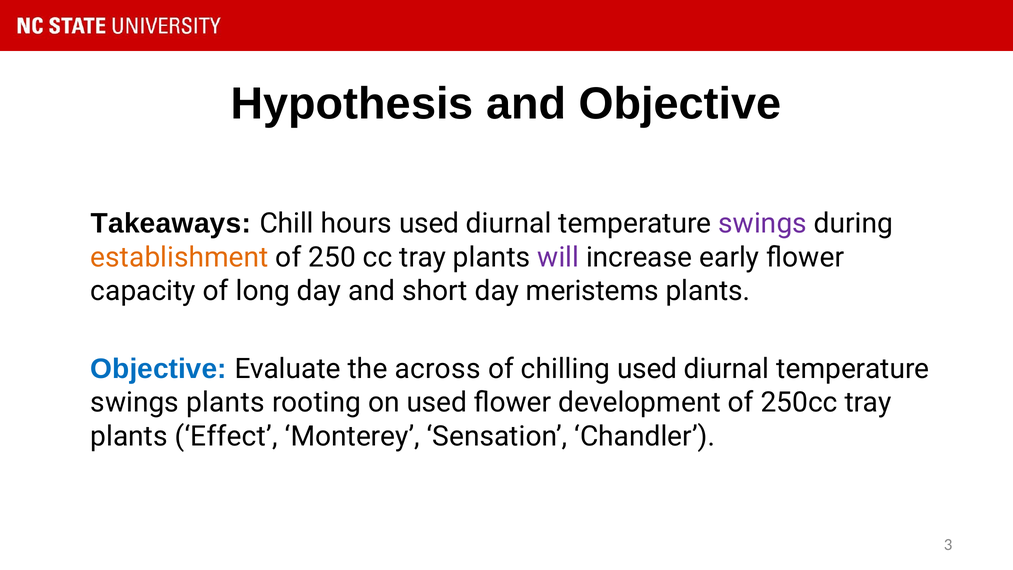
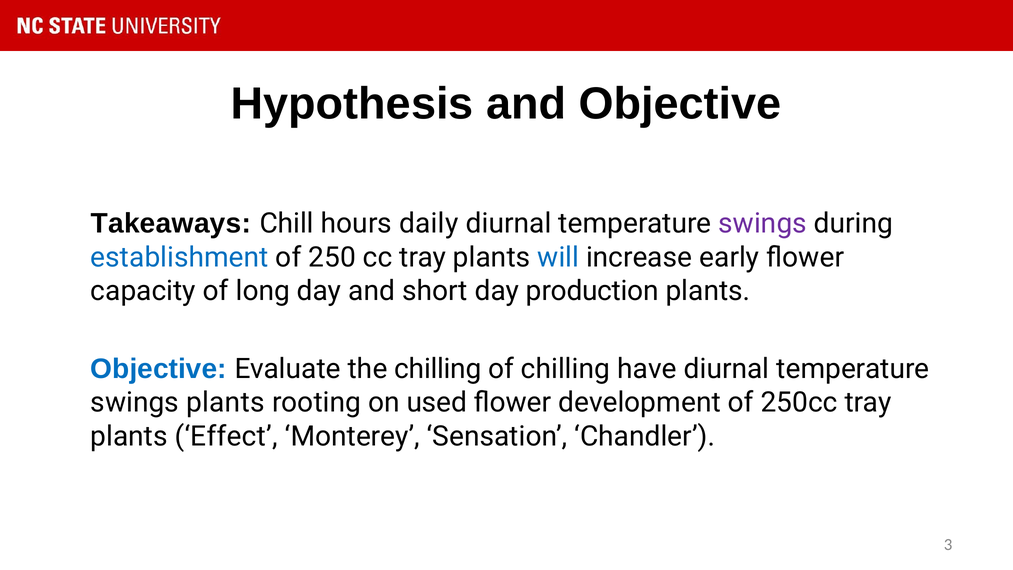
hours used: used -> daily
establishment colour: orange -> blue
will colour: purple -> blue
meristems: meristems -> production
the across: across -> chilling
chilling used: used -> have
